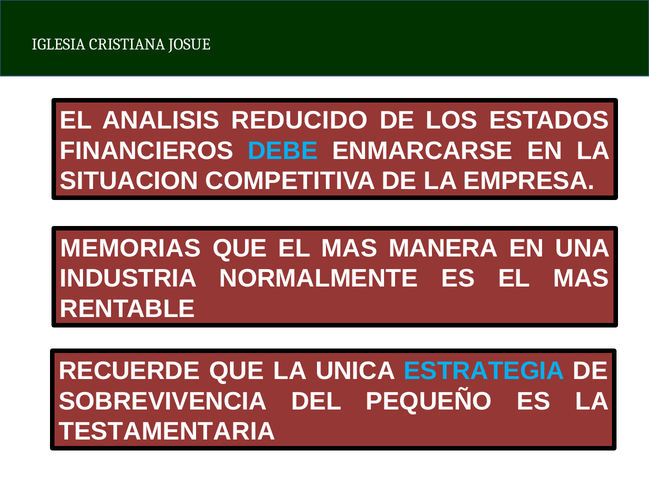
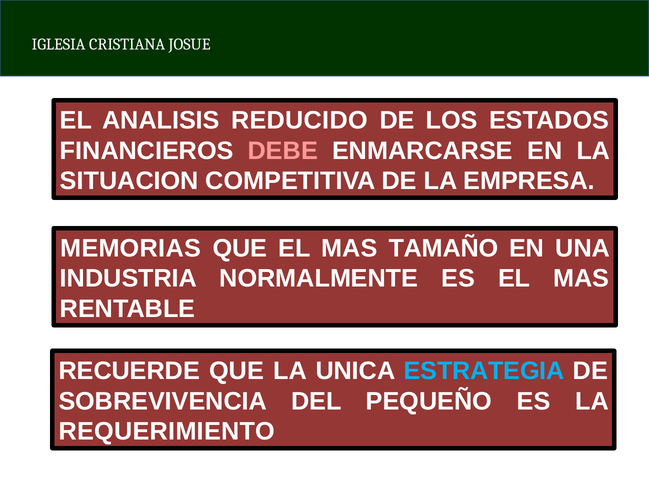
DEBE colour: light blue -> pink
MANERA: MANERA -> TAMAÑO
TESTAMENTARIA: TESTAMENTARIA -> REQUERIMIENTO
